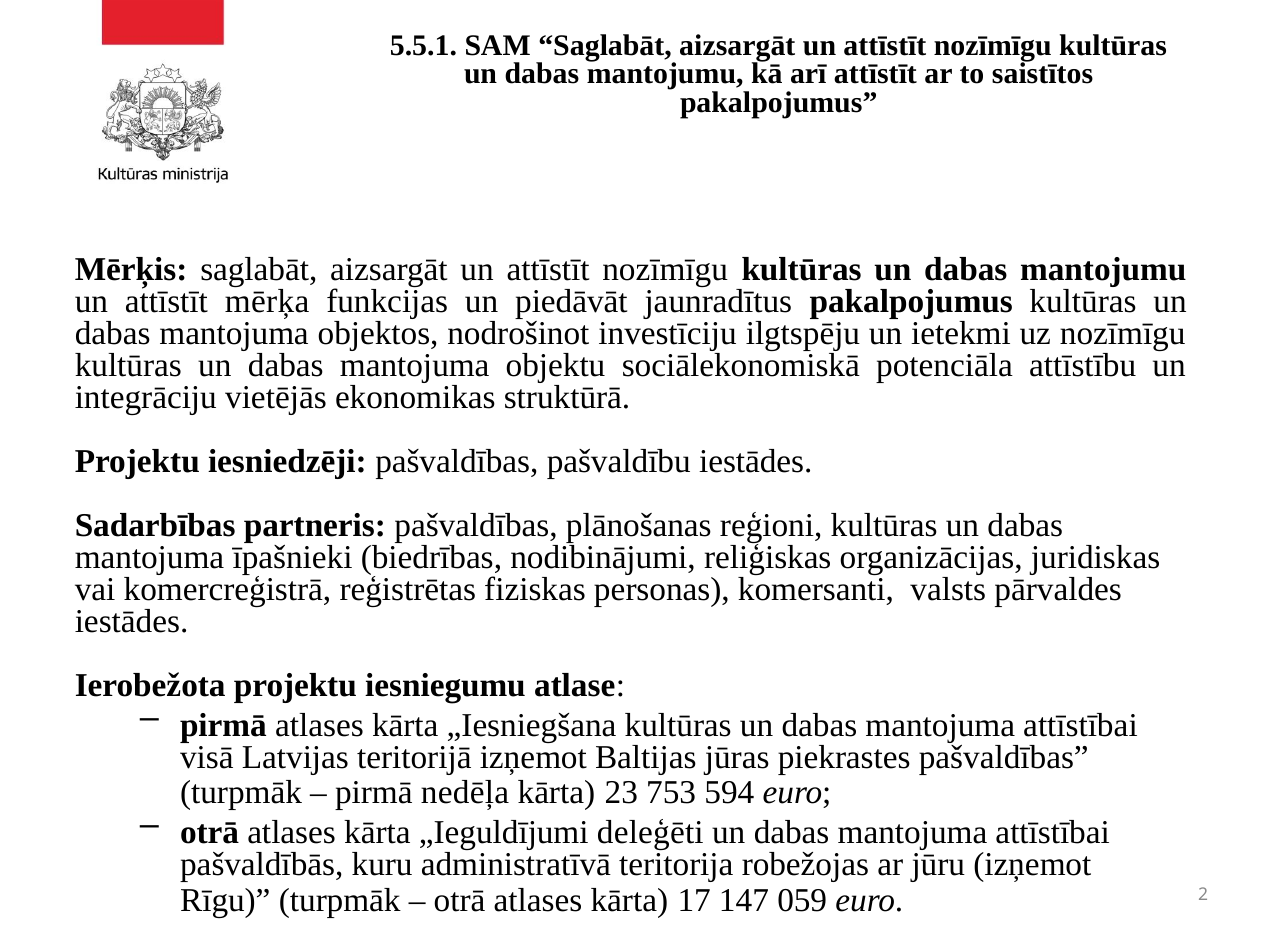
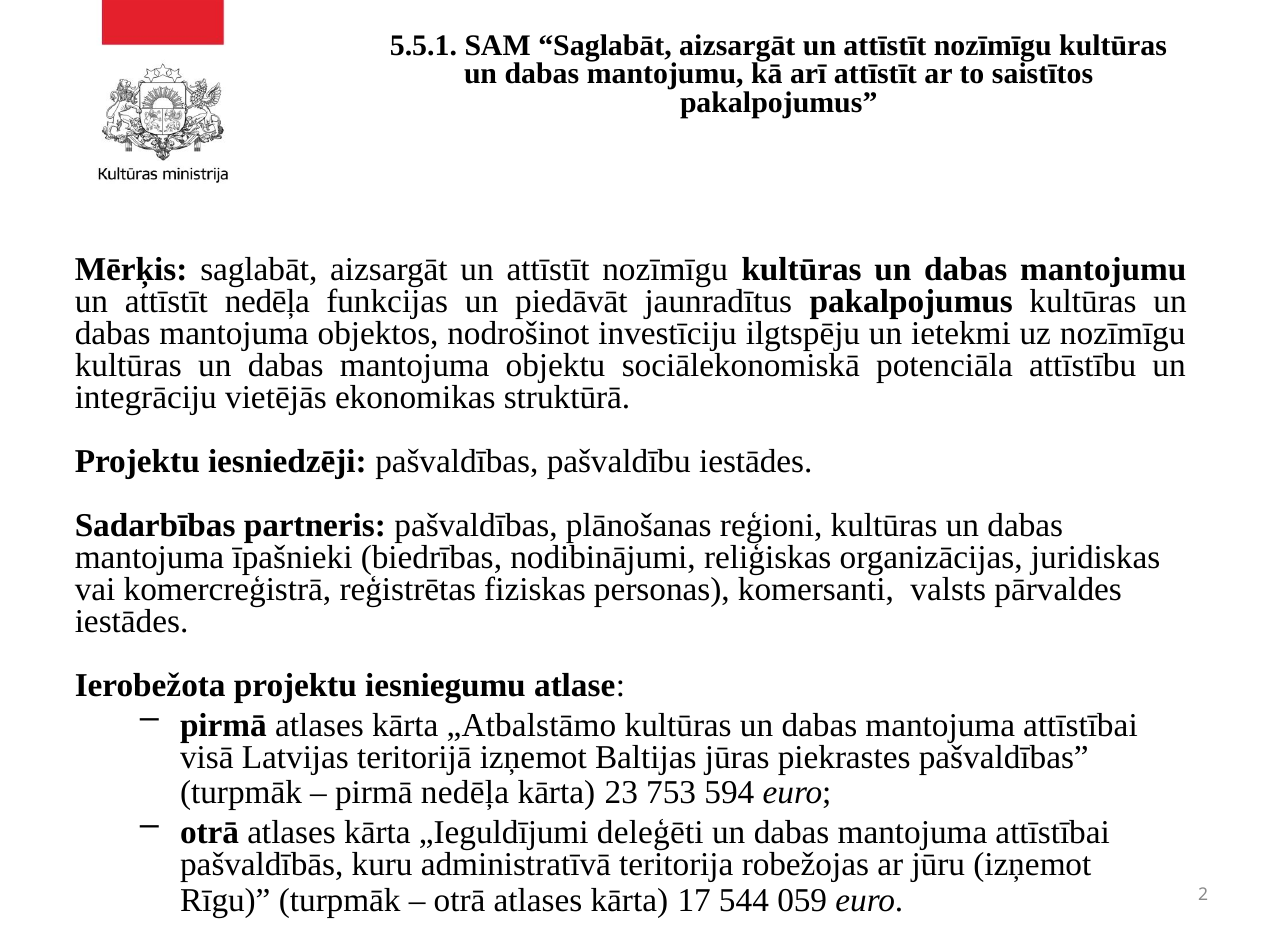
attīstīt mērķa: mērķa -> nedēļa
„Iesniegšana: „Iesniegšana -> „Atbalstāmo
147: 147 -> 544
